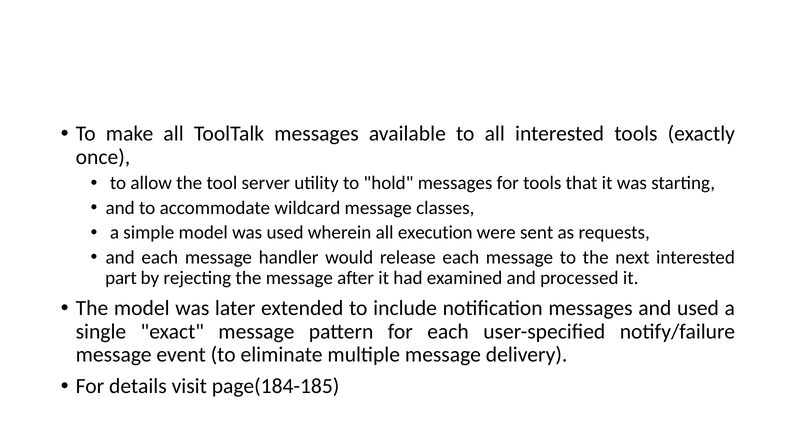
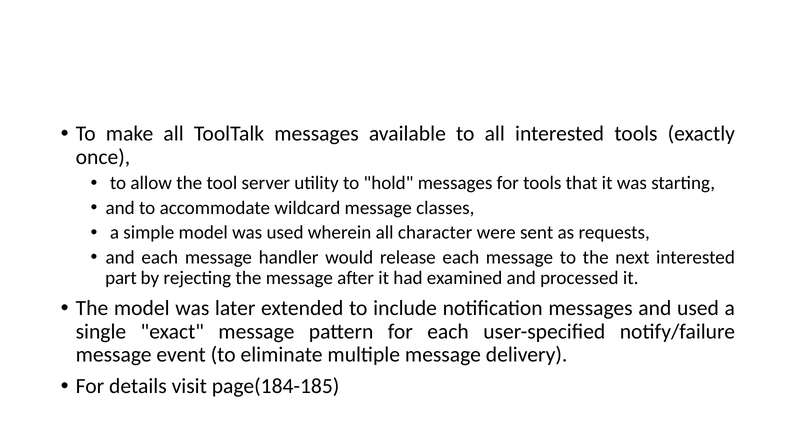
execution: execution -> character
